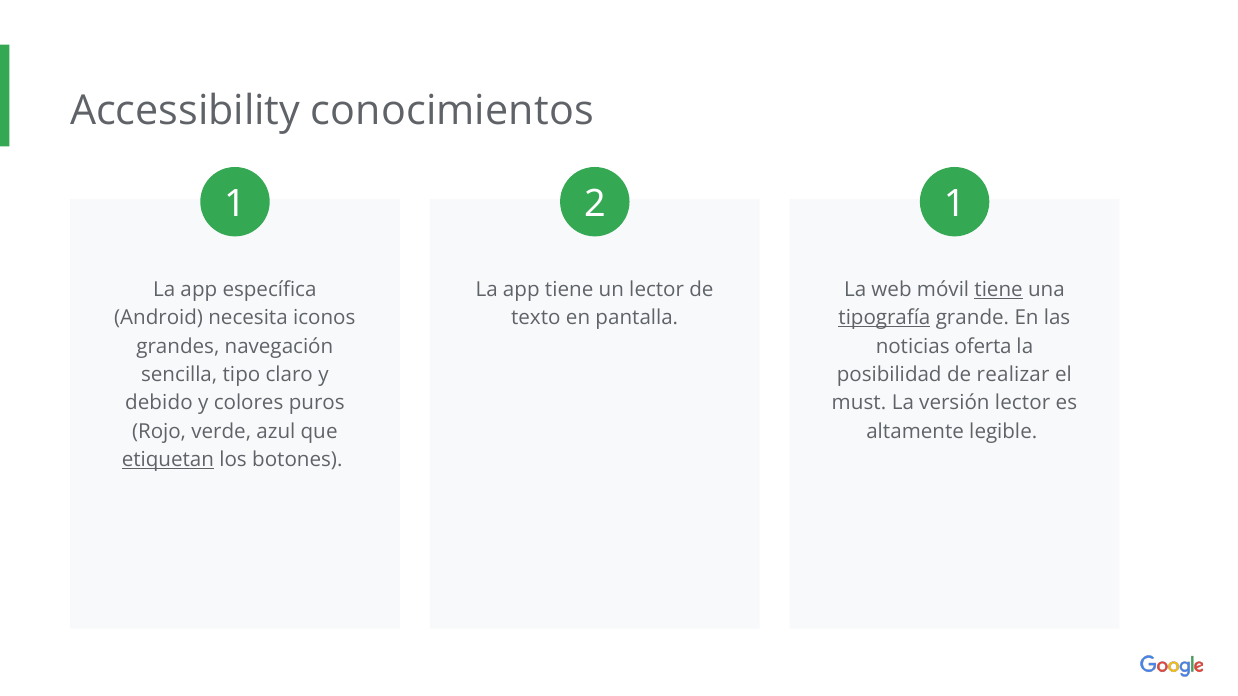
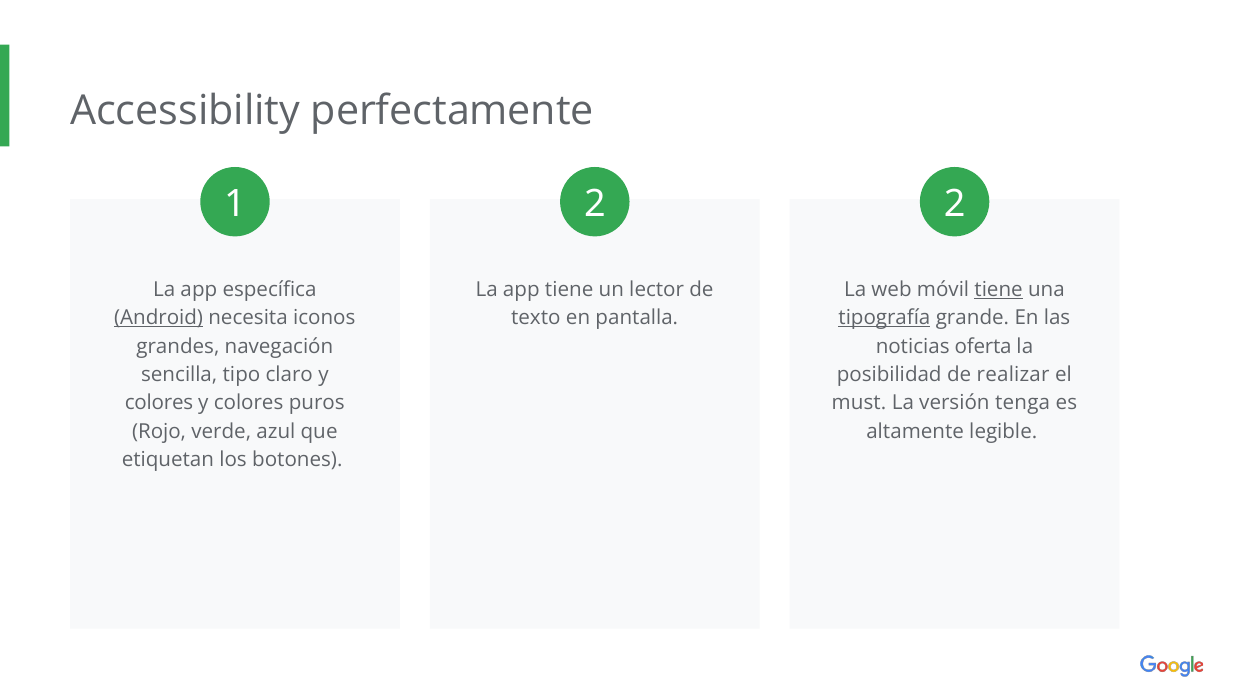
conocimientos: conocimientos -> perfectamente
2 1: 1 -> 2
Android underline: none -> present
debido at (159, 403): debido -> colores
versión lector: lector -> tenga
etiquetan underline: present -> none
